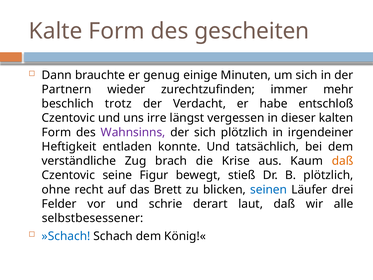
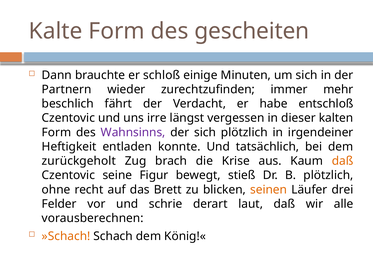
genug: genug -> schloß
trotz: trotz -> fährt
verständliche: verständliche -> zurückgeholt
seinen colour: blue -> orange
selbstbesessener: selbstbesessener -> vorausberechnen
»Schach colour: blue -> orange
